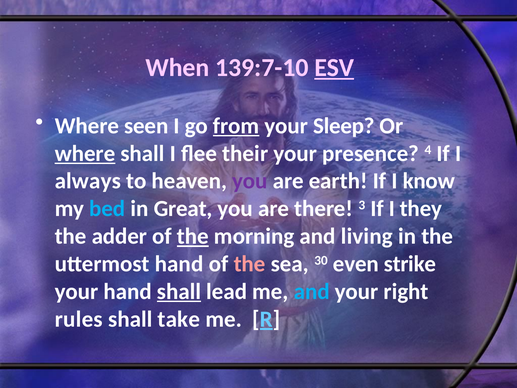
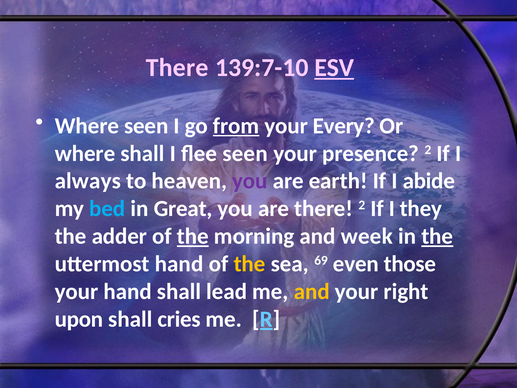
When at (177, 68): When -> There
Sleep: Sleep -> Every
where at (85, 153) underline: present -> none
flee their: their -> seen
presence 4: 4 -> 2
know: know -> abide
there 3: 3 -> 2
living: living -> week
the at (437, 236) underline: none -> present
the at (250, 264) colour: pink -> yellow
30: 30 -> 69
strike: strike -> those
shall at (179, 291) underline: present -> none
and at (312, 291) colour: light blue -> yellow
rules: rules -> upon
take: take -> cries
